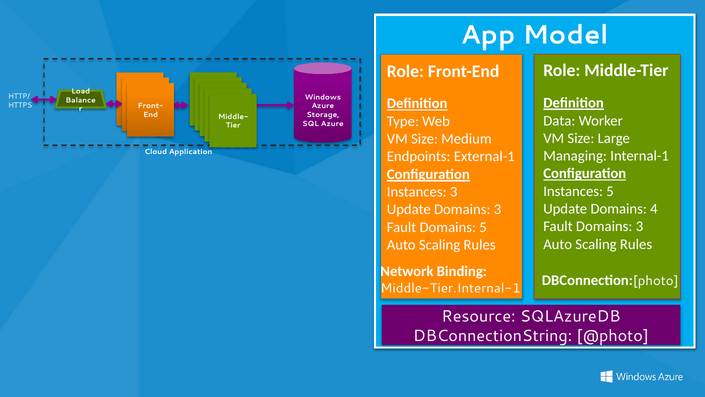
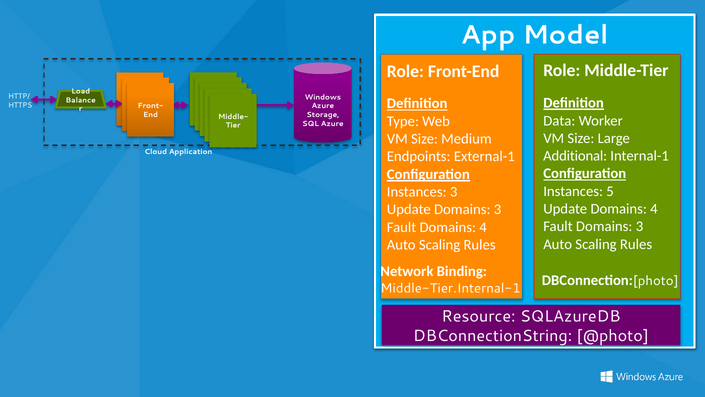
Managing: Managing -> Additional
Fault Domains 5: 5 -> 4
